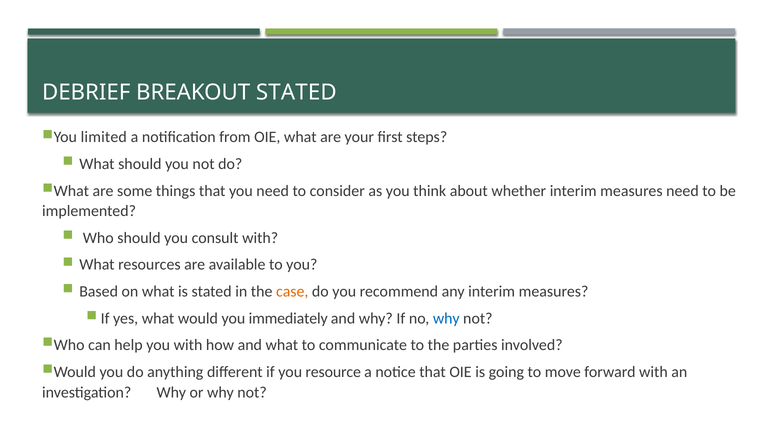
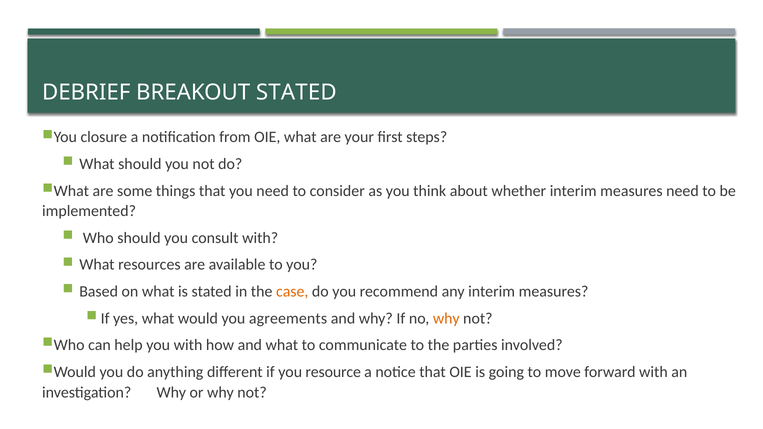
limited: limited -> closure
immediately: immediately -> agreements
why at (446, 318) colour: blue -> orange
